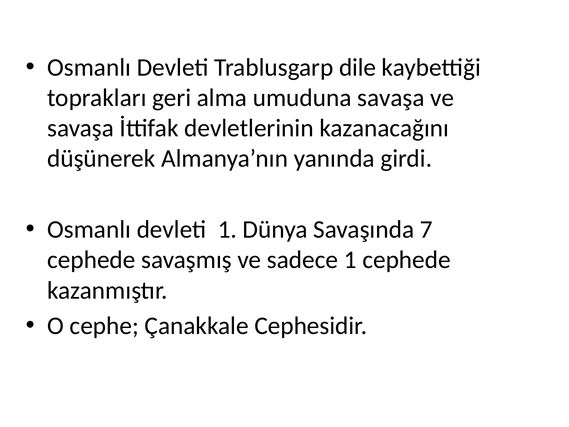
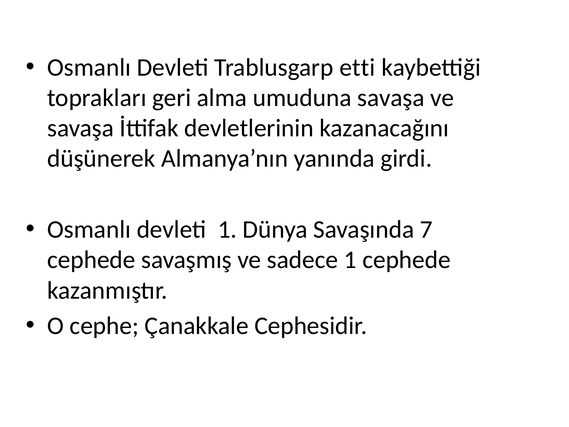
dile: dile -> etti
